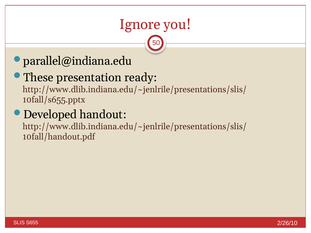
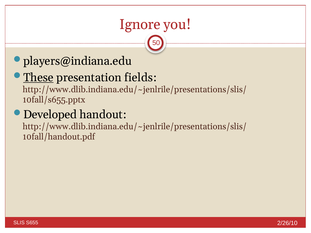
parallel@indiana.edu: parallel@indiana.edu -> players@indiana.edu
These underline: none -> present
ready: ready -> fields
